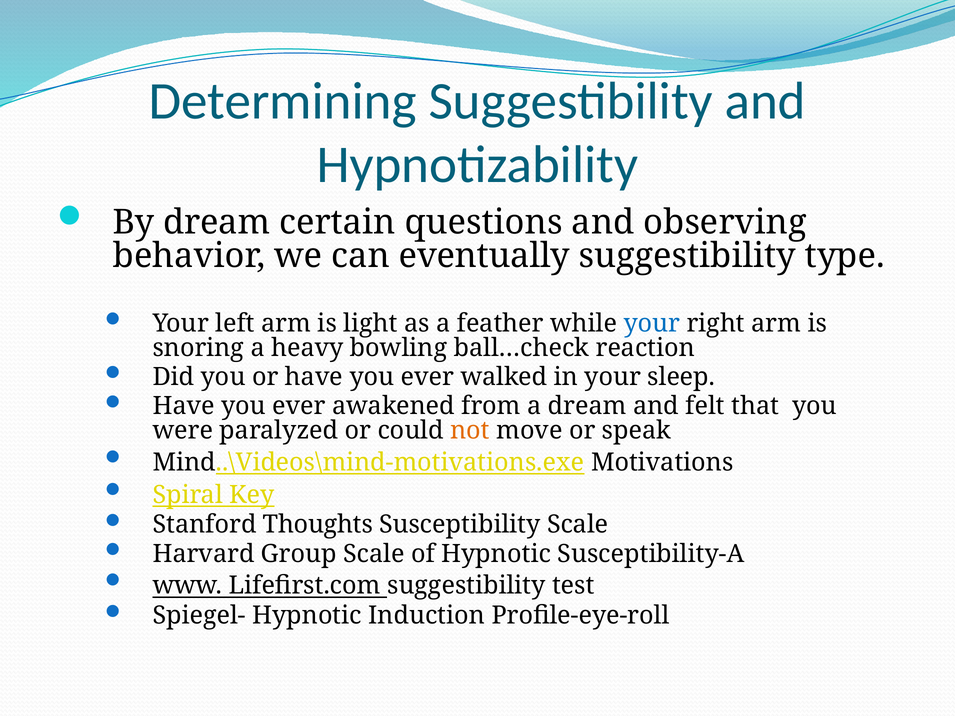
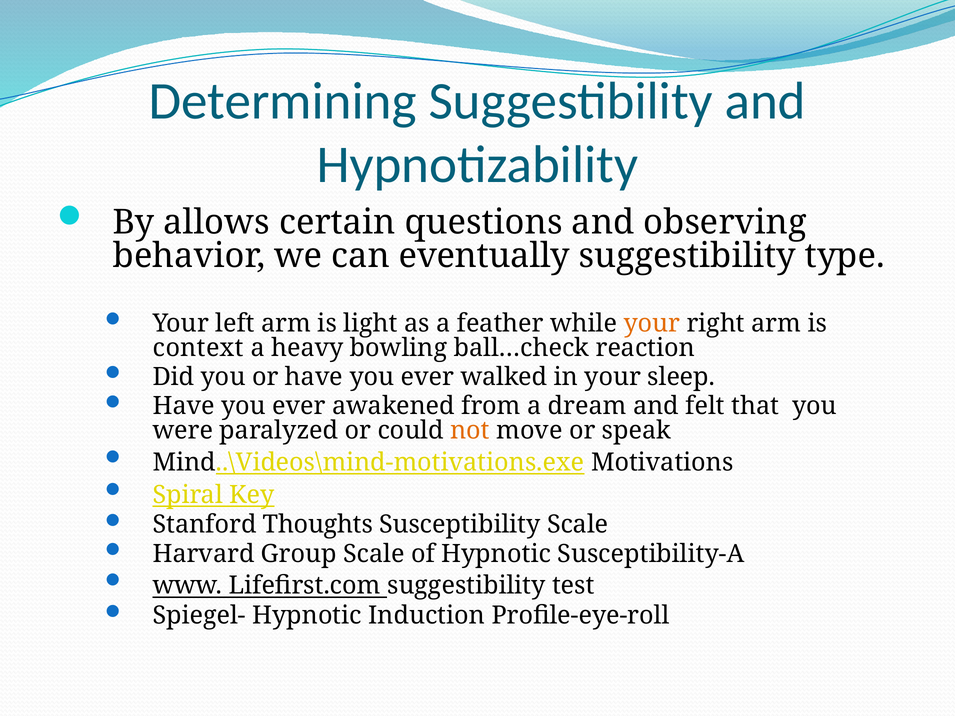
By dream: dream -> allows
your at (652, 323) colour: blue -> orange
snoring: snoring -> context
